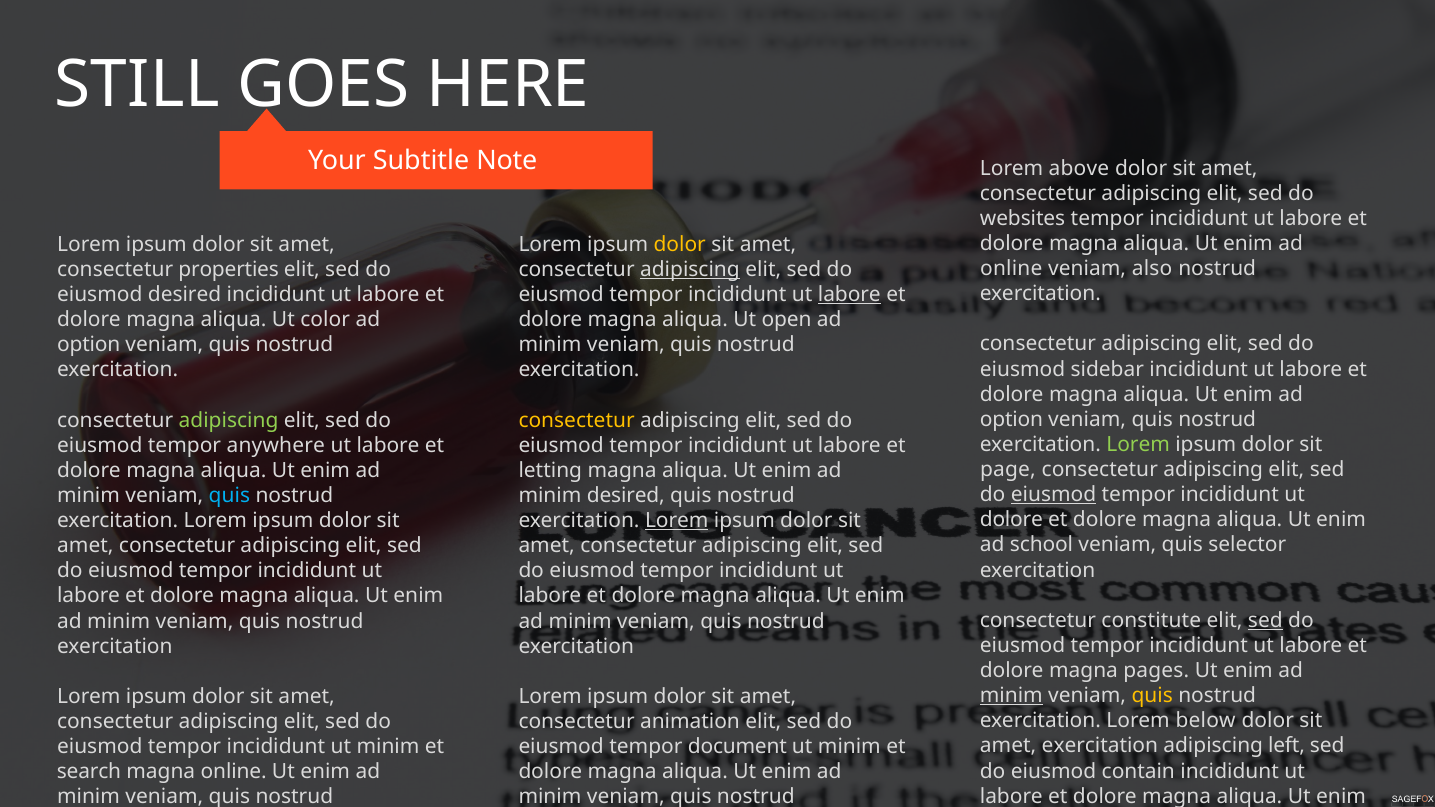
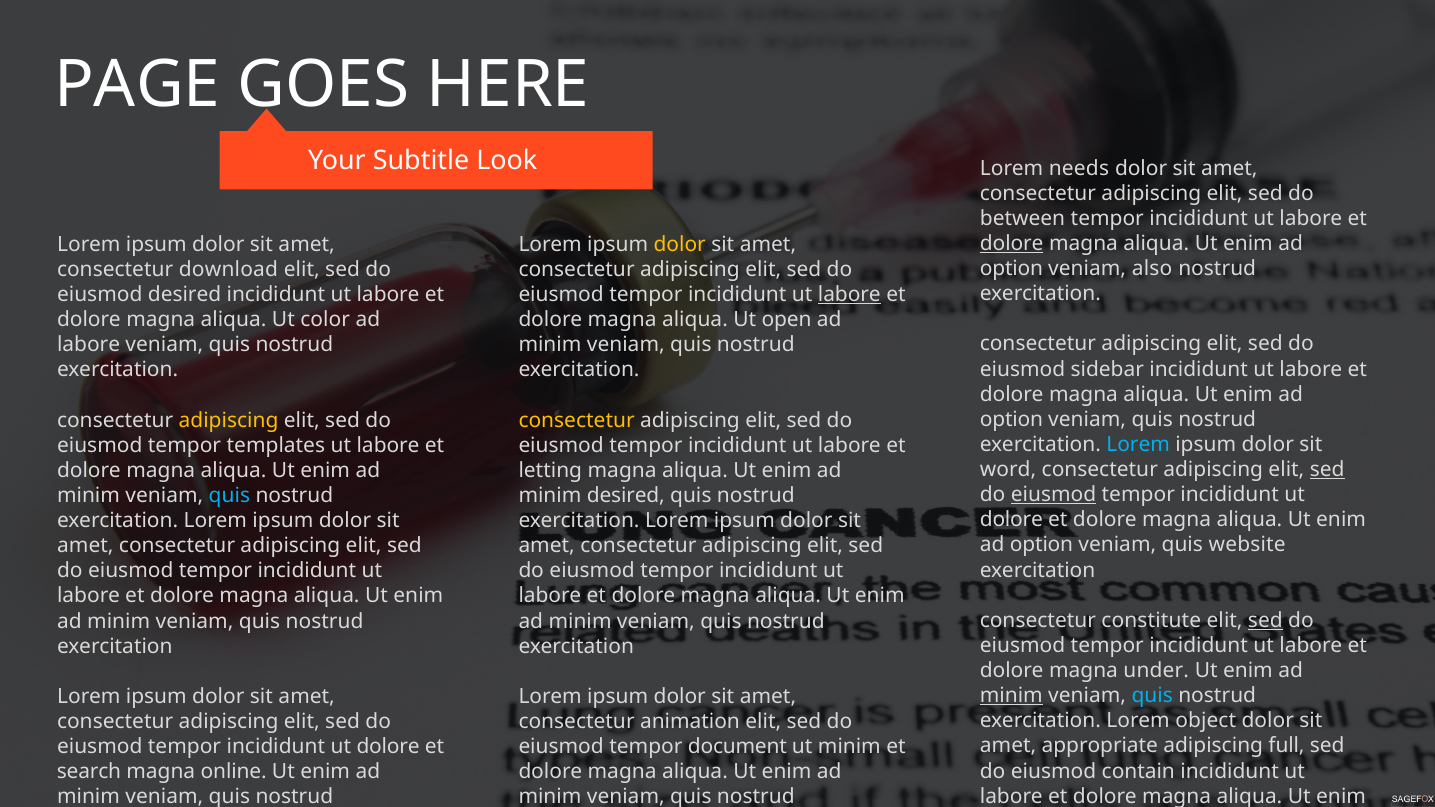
STILL: STILL -> PAGE
Note: Note -> Look
above: above -> needs
websites: websites -> between
dolore at (1012, 244) underline: none -> present
online at (1011, 269): online -> option
properties: properties -> download
adipiscing at (690, 269) underline: present -> none
option at (89, 345): option -> labore
adipiscing at (229, 420) colour: light green -> yellow
Lorem at (1138, 445) colour: light green -> light blue
anywhere: anywhere -> templates
page: page -> word
sed at (1327, 470) underline: none -> present
Lorem at (677, 521) underline: present -> none
school at (1042, 545): school -> option
selector: selector -> website
pages: pages -> under
quis at (1152, 696) colour: yellow -> light blue
below: below -> object
amet exercitation: exercitation -> appropriate
left: left -> full
minim at (388, 747): minim -> dolore
